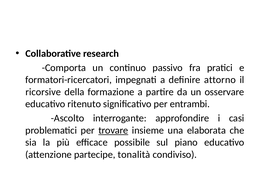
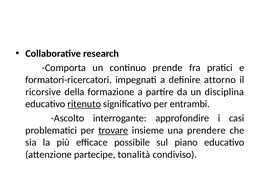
passivo: passivo -> prende
osservare: osservare -> disciplina
ritenuto underline: none -> present
elaborata: elaborata -> prendere
